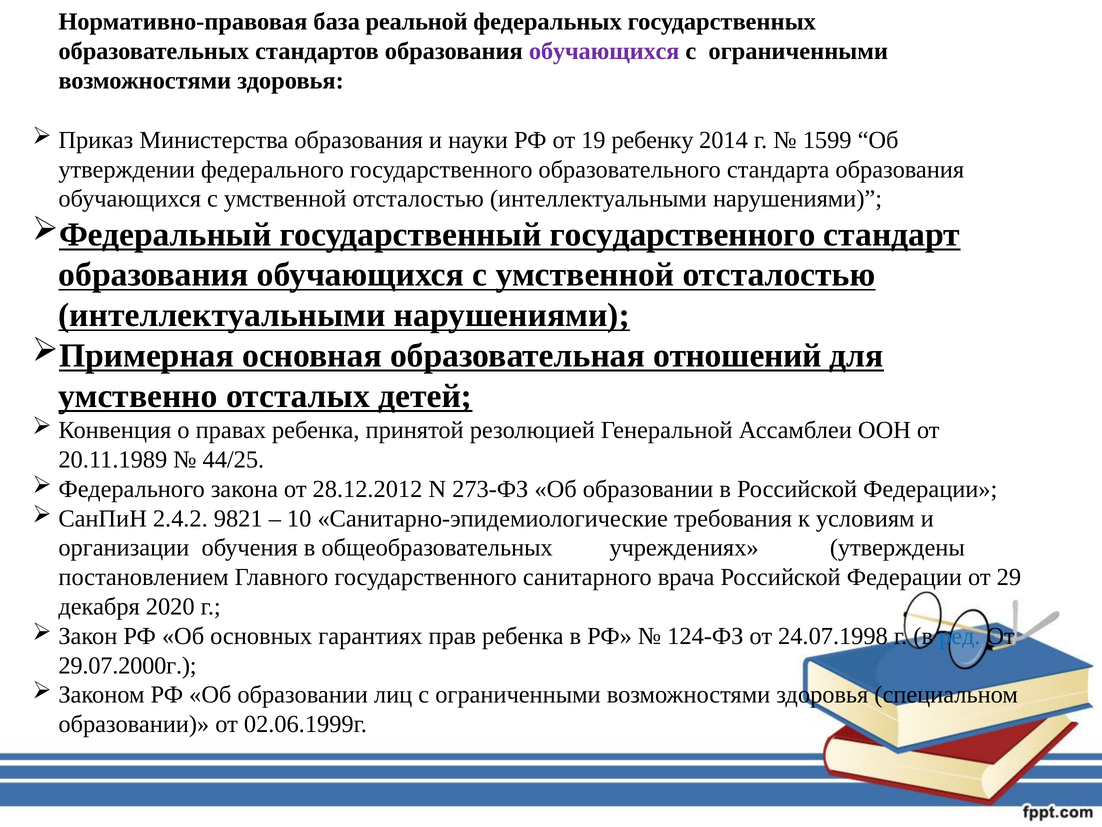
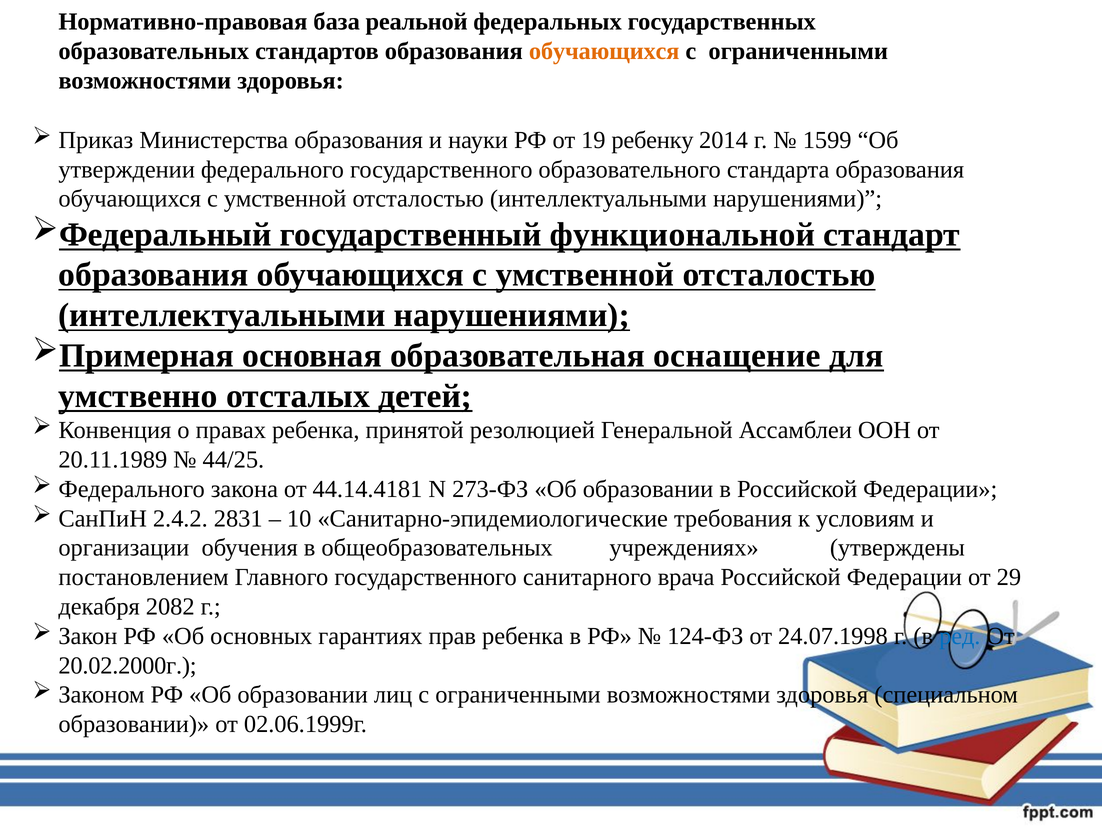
обучающихся at (604, 51) colour: purple -> orange
государственный государственного: государственного -> функциональной
отношений: отношений -> оснащение
28.12.2012: 28.12.2012 -> 44.14.4181
9821: 9821 -> 2831
2020: 2020 -> 2082
29.07.2000г: 29.07.2000г -> 20.02.2000г
